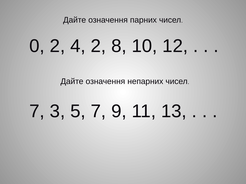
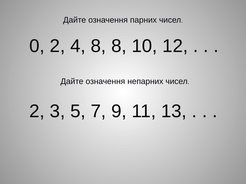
4 2: 2 -> 8
7 at (37, 112): 7 -> 2
